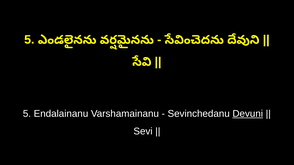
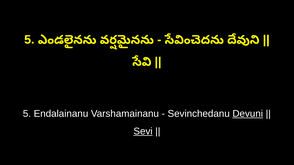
Sevi underline: none -> present
